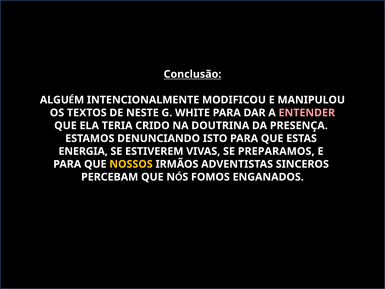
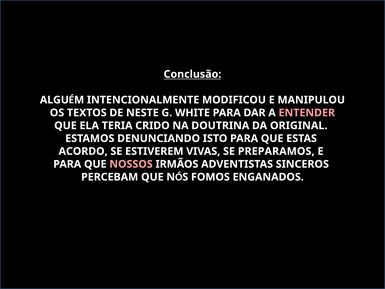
PRESENÇA: PRESENÇA -> ORIGINAL
ENERGIA: ENERGIA -> ACORDO
NOSSOS colour: yellow -> pink
